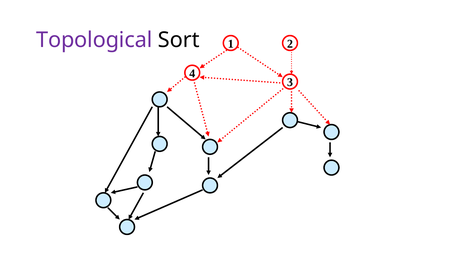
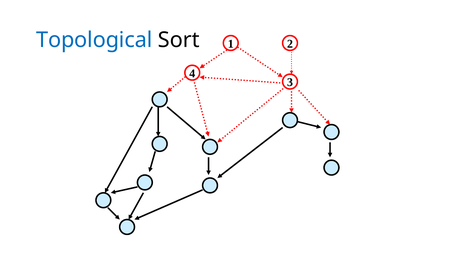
Topological colour: purple -> blue
